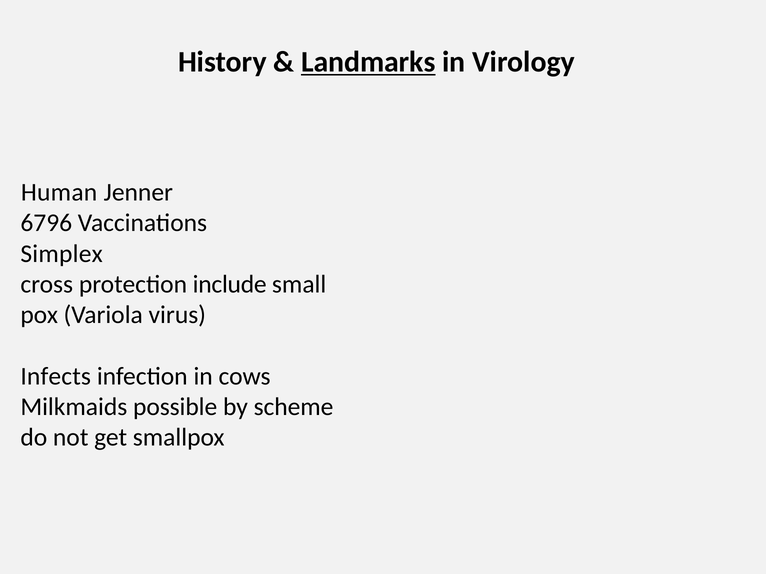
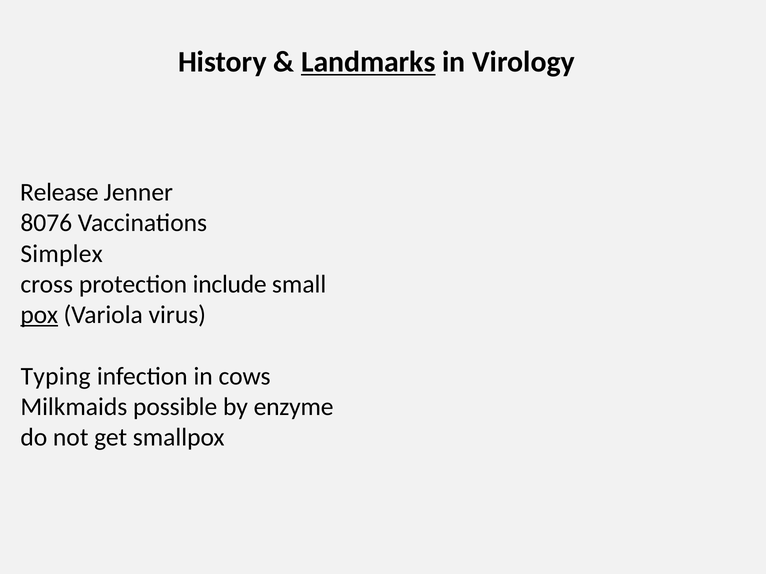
Human: Human -> Release
6796: 6796 -> 8076
pox underline: none -> present
Infects: Infects -> Typing
scheme: scheme -> enzyme
